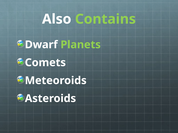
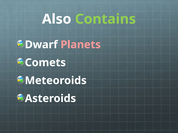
Planets colour: light green -> pink
